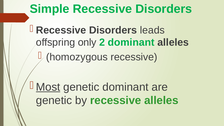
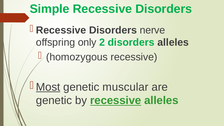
leads: leads -> nerve
2 dominant: dominant -> disorders
genetic dominant: dominant -> muscular
recessive at (116, 100) underline: none -> present
